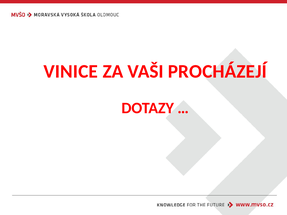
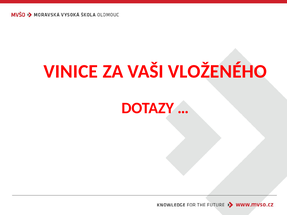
PROCHÁZEJÍ: PROCHÁZEJÍ -> VLOŽENÉHO
